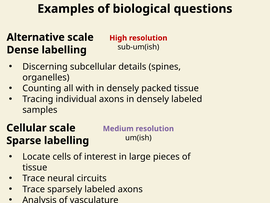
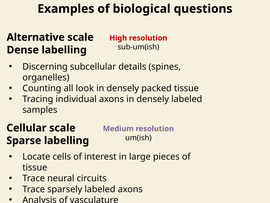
with: with -> look
